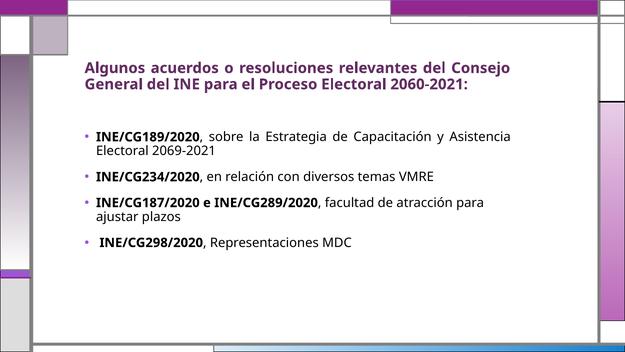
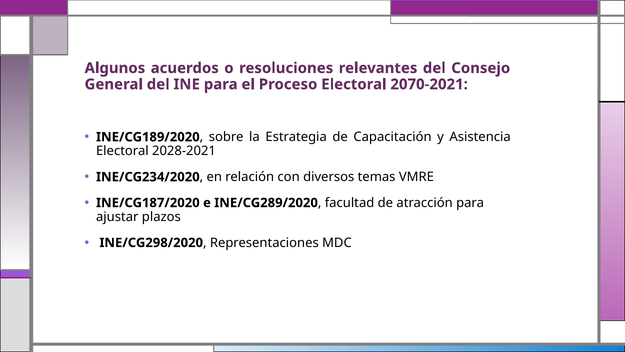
2060-2021: 2060-2021 -> 2070-2021
2069-2021: 2069-2021 -> 2028-2021
